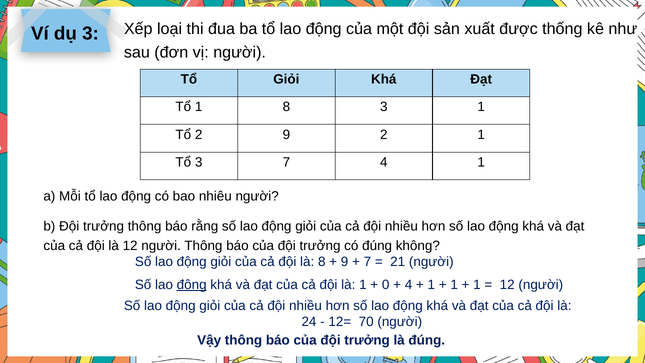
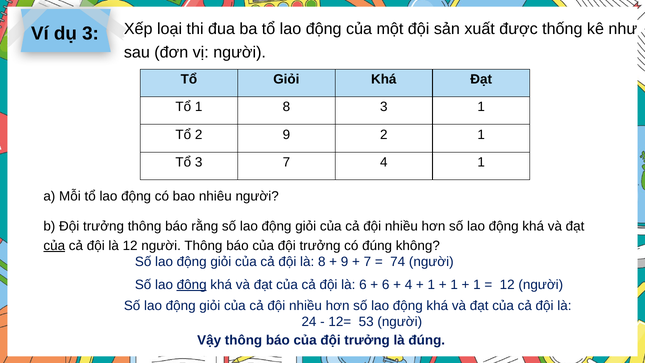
của at (54, 246) underline: none -> present
21: 21 -> 74
là 1: 1 -> 6
0 at (386, 284): 0 -> 6
70: 70 -> 53
